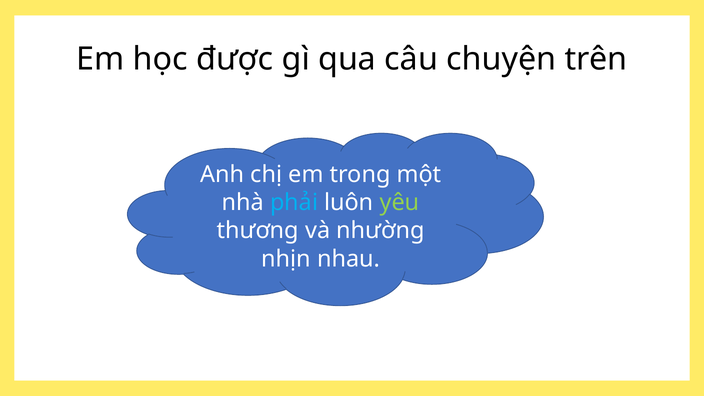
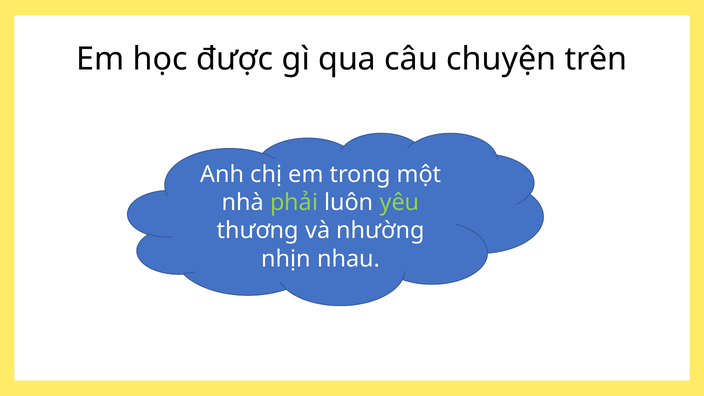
phải colour: light blue -> light green
